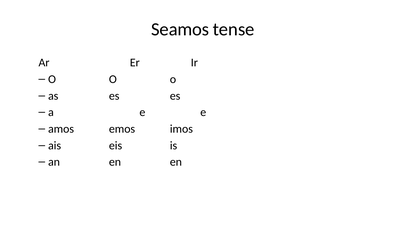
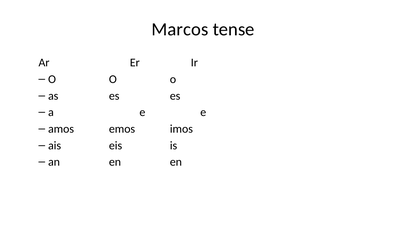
Seamos: Seamos -> Marcos
